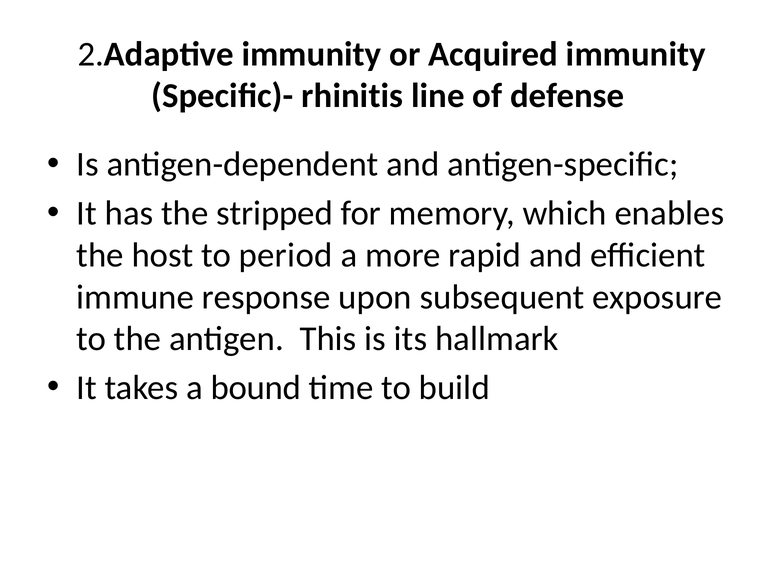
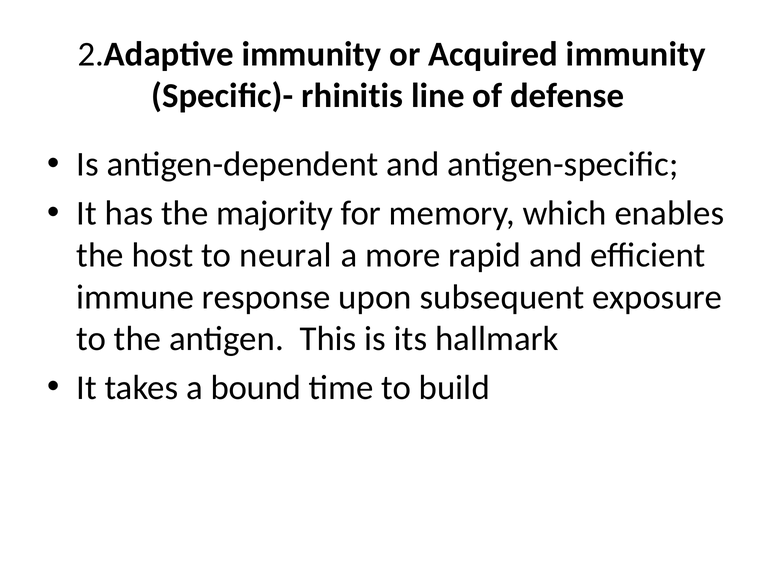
stripped: stripped -> majority
period: period -> neural
